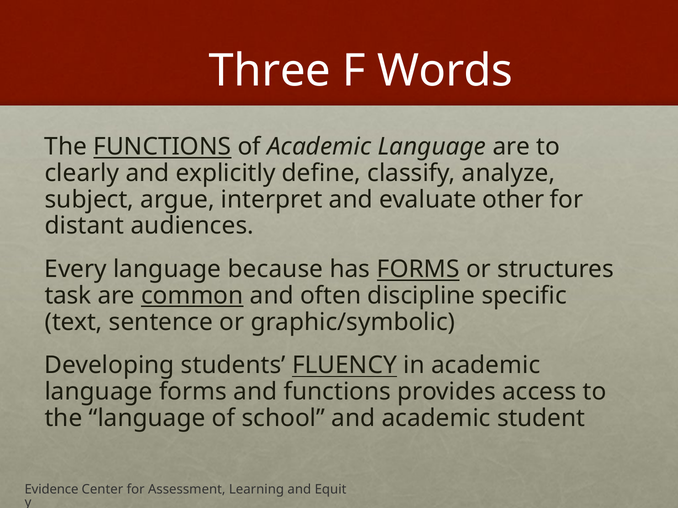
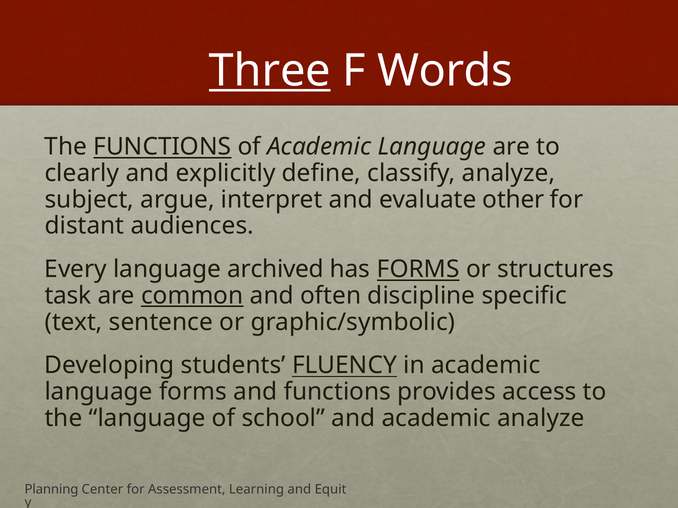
Three underline: none -> present
because: because -> archived
academic student: student -> analyze
Evidence: Evidence -> Planning
